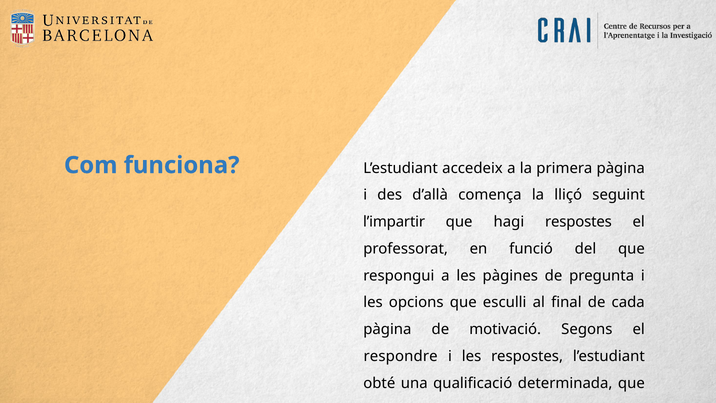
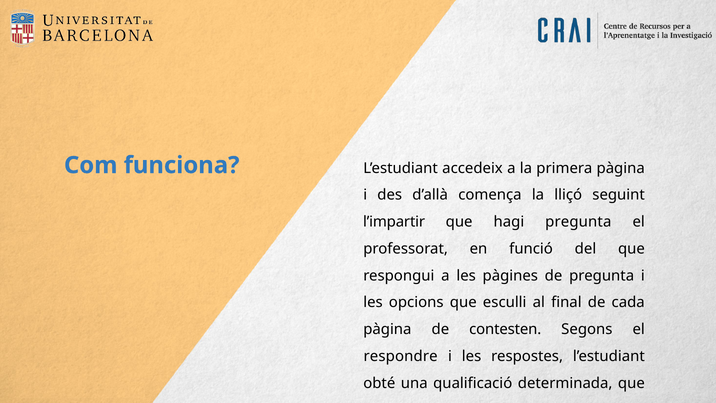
hagi respostes: respostes -> pregunta
motivació: motivació -> contesten
